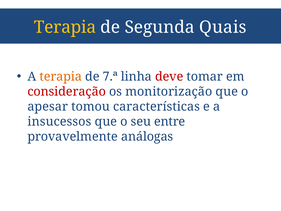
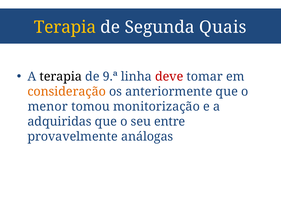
terapia at (61, 76) colour: orange -> black
7.ª: 7.ª -> 9.ª
consideração colour: red -> orange
monitorização: monitorização -> anteriormente
apesar: apesar -> menor
características: características -> monitorização
insucessos: insucessos -> adquiridas
